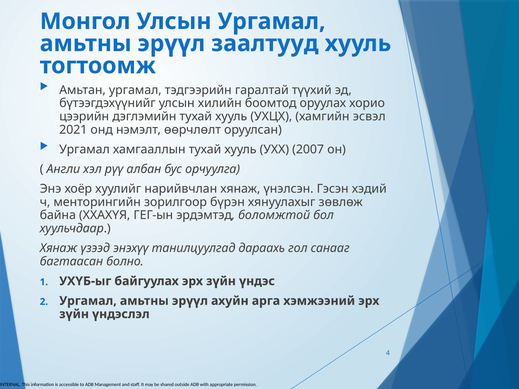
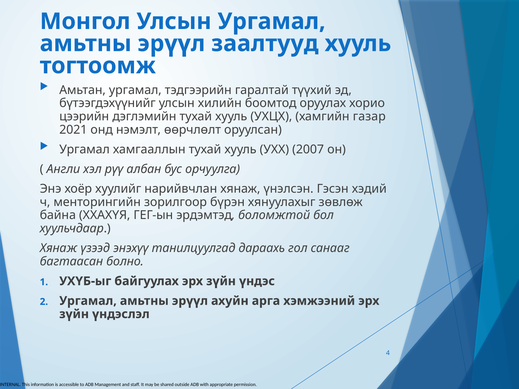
эсвэл: эсвэл -> газар
